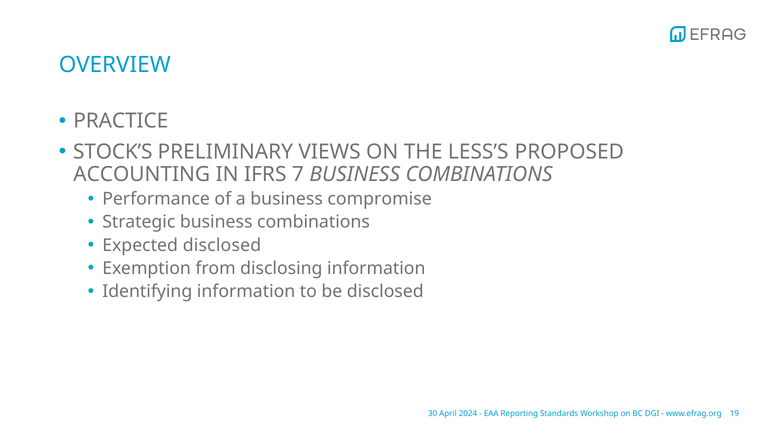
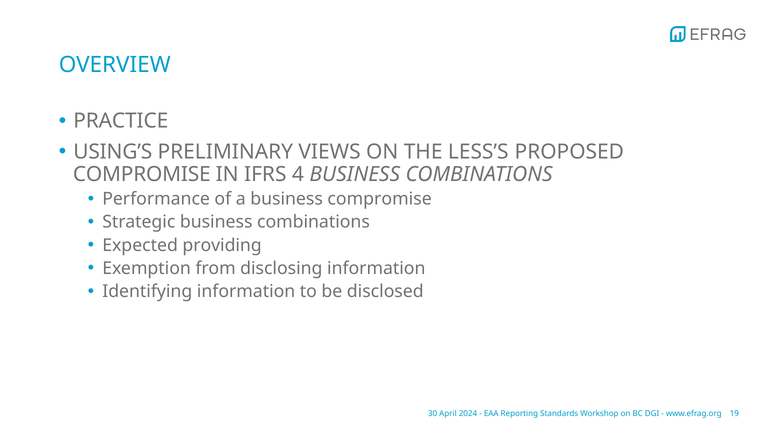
STOCK’S: STOCK’S -> USING’S
ACCOUNTING at (142, 174): ACCOUNTING -> COMPROMISE
7: 7 -> 4
Expected disclosed: disclosed -> providing
